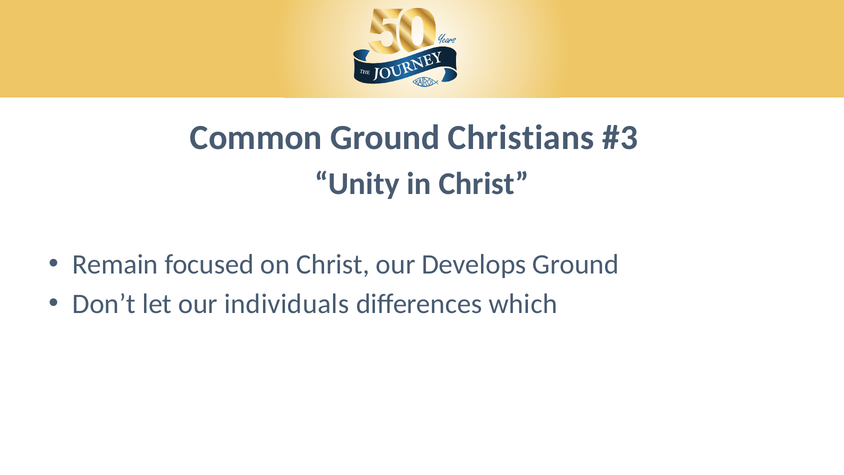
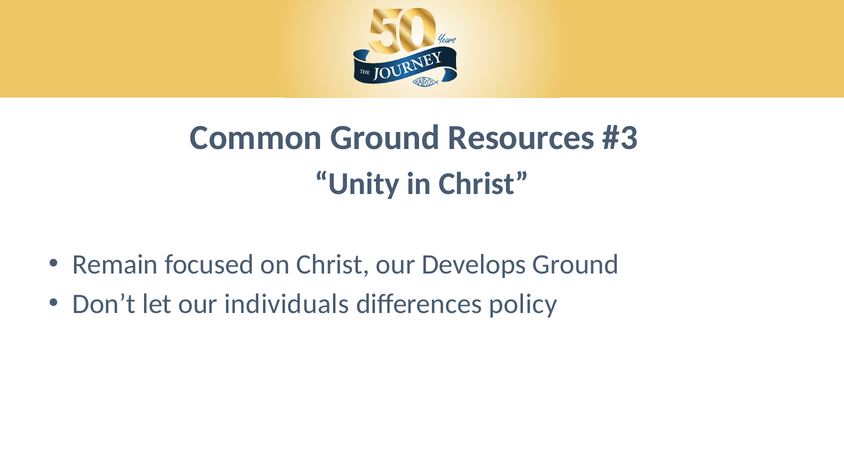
Christians: Christians -> Resources
which: which -> policy
